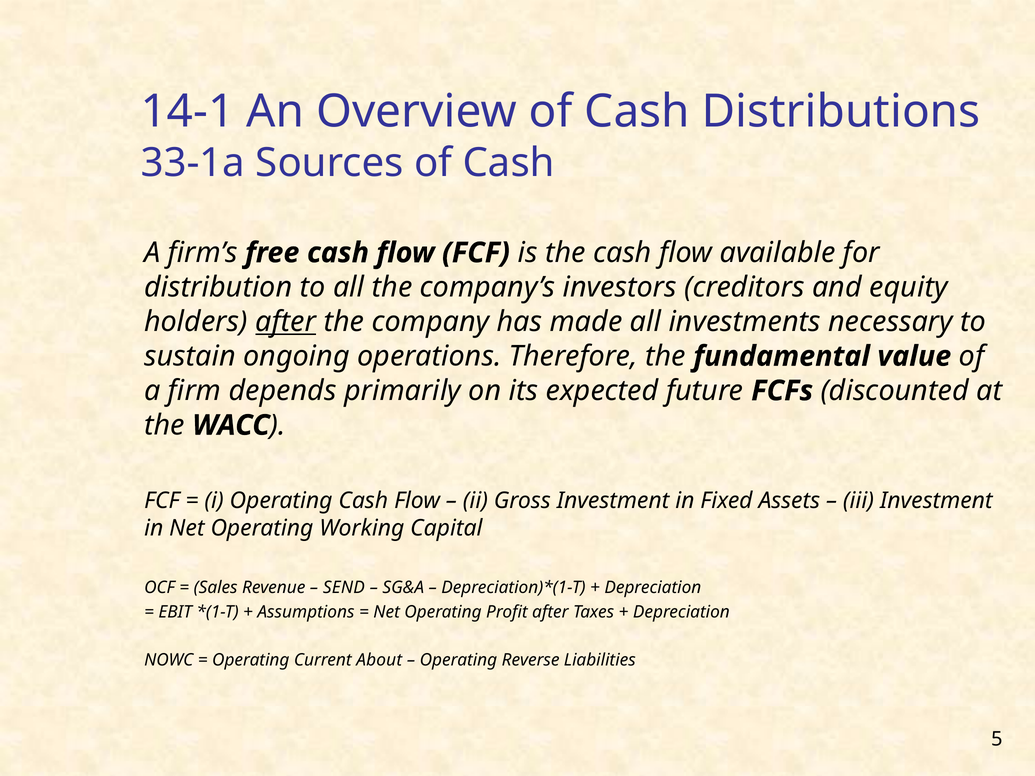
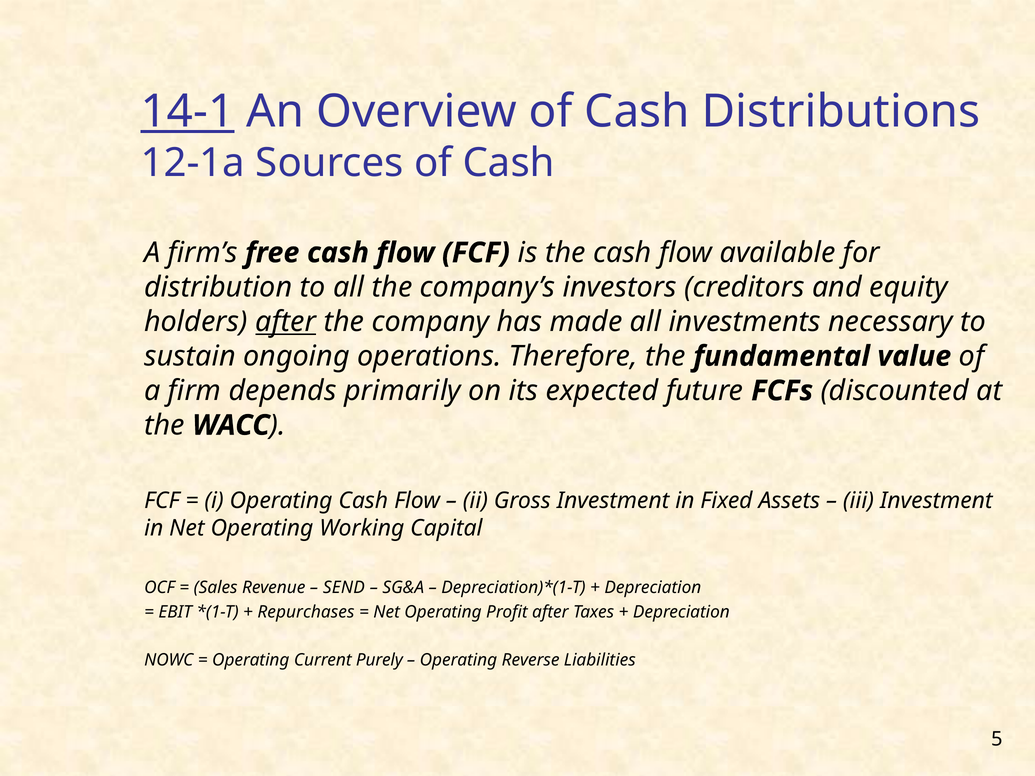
14-1 underline: none -> present
33-1a: 33-1a -> 12-1a
Assumptions: Assumptions -> Repurchases
About: About -> Purely
